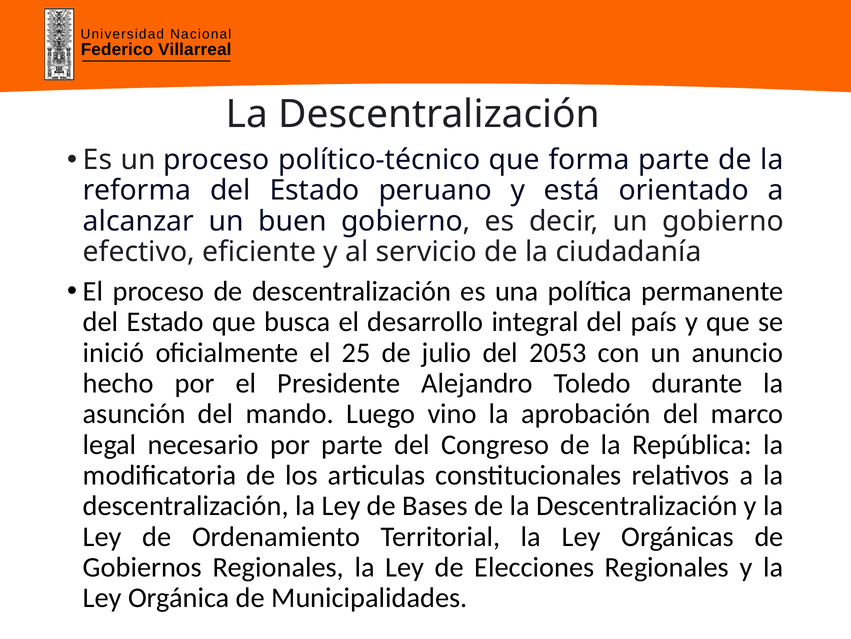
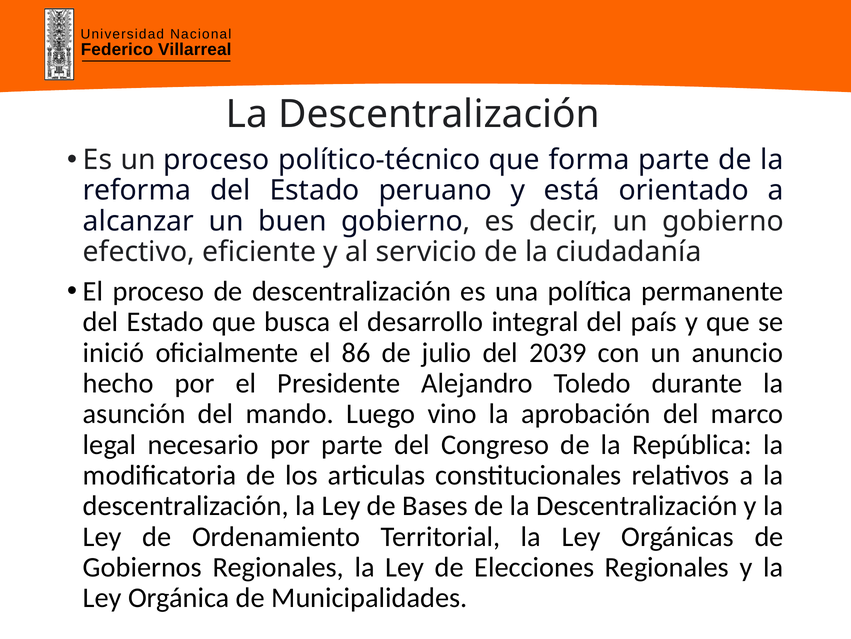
25: 25 -> 86
2053: 2053 -> 2039
